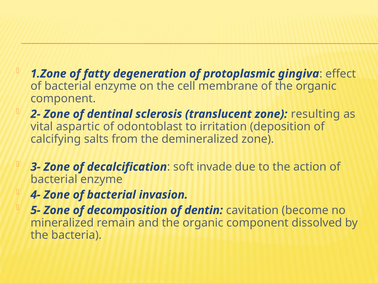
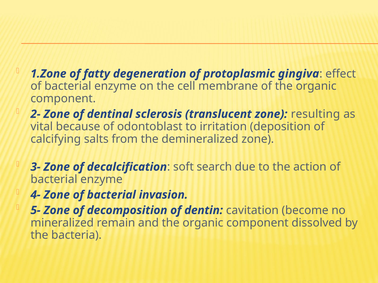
aspartic: aspartic -> because
invade: invade -> search
